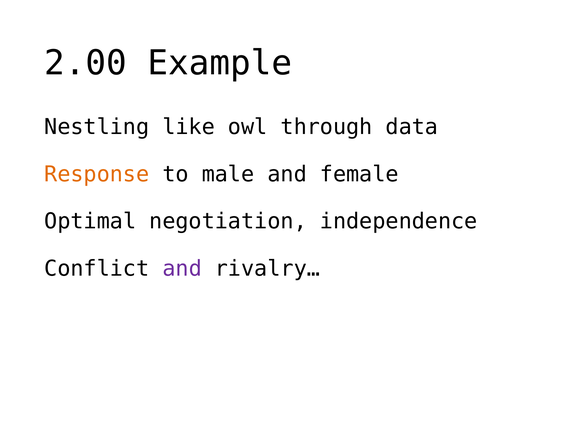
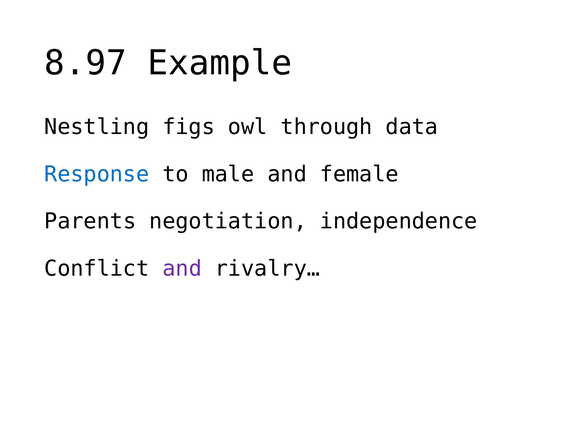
2.00: 2.00 -> 8.97
like: like -> figs
Response colour: orange -> blue
Optimal: Optimal -> Parents
